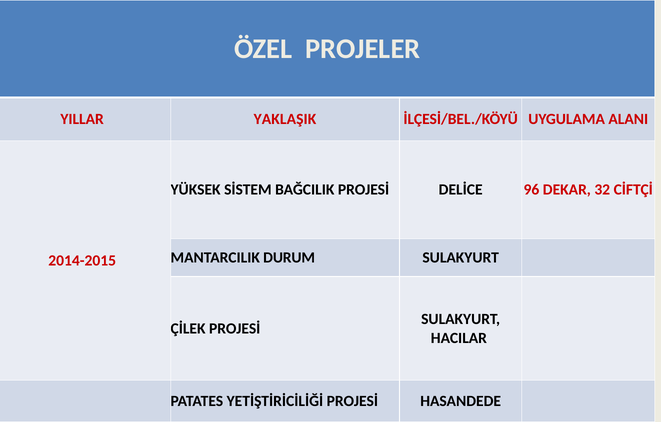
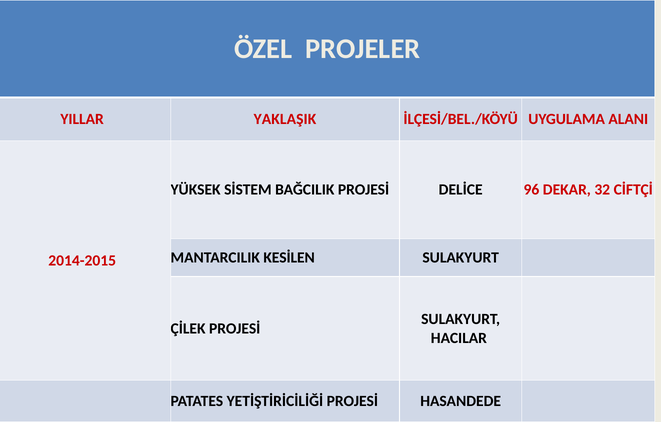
DURUM: DURUM -> KESİLEN
